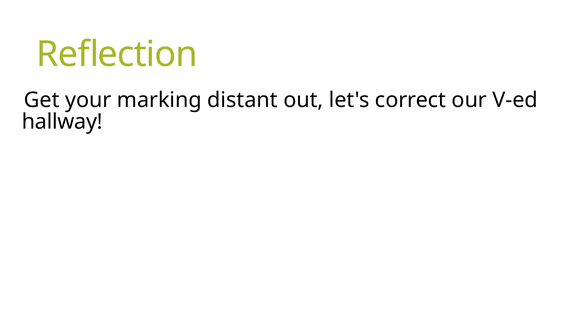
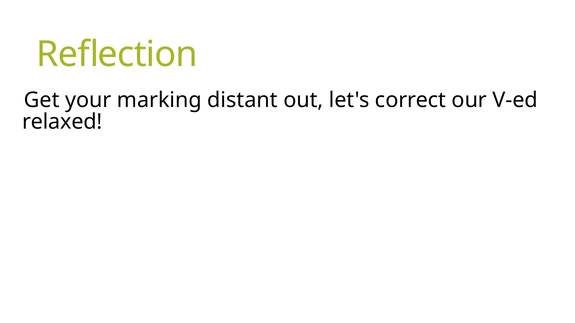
hallway: hallway -> relaxed
